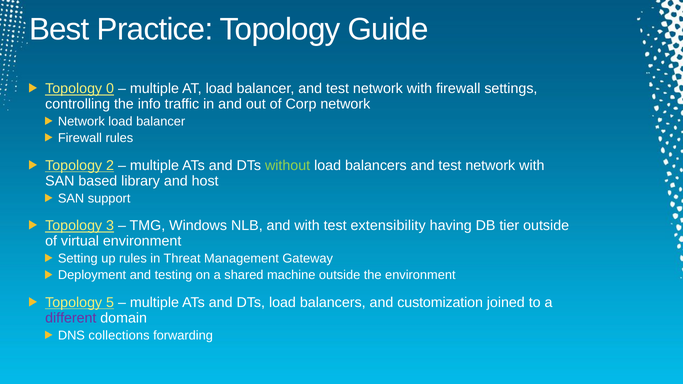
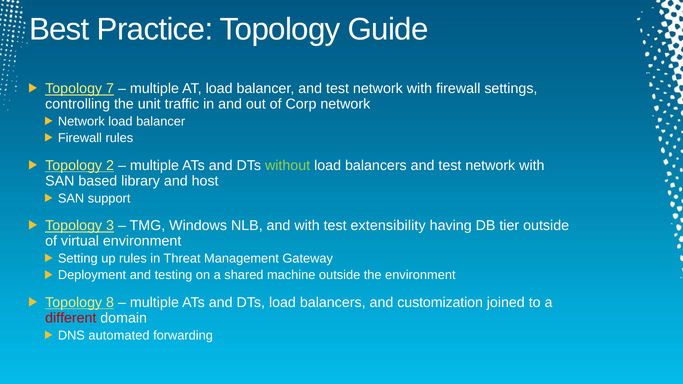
0: 0 -> 7
info: info -> unit
5: 5 -> 8
different colour: purple -> red
collections: collections -> automated
